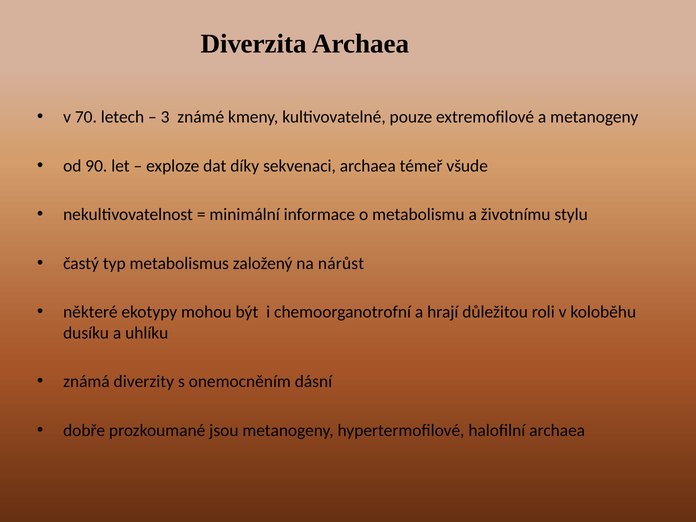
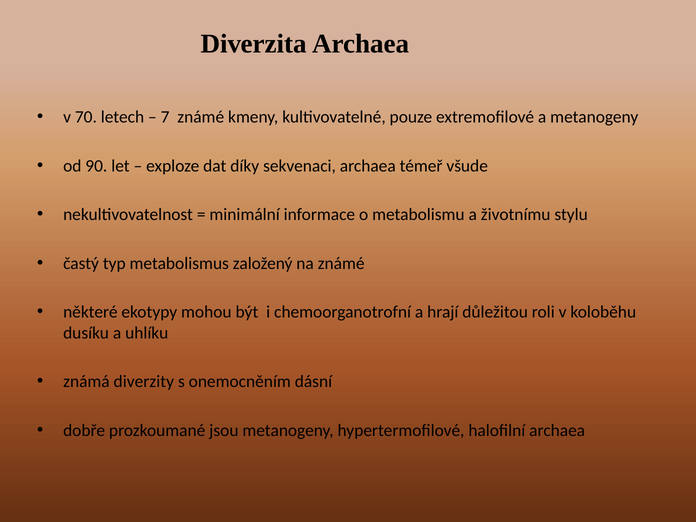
3: 3 -> 7
na nárůst: nárůst -> známé
